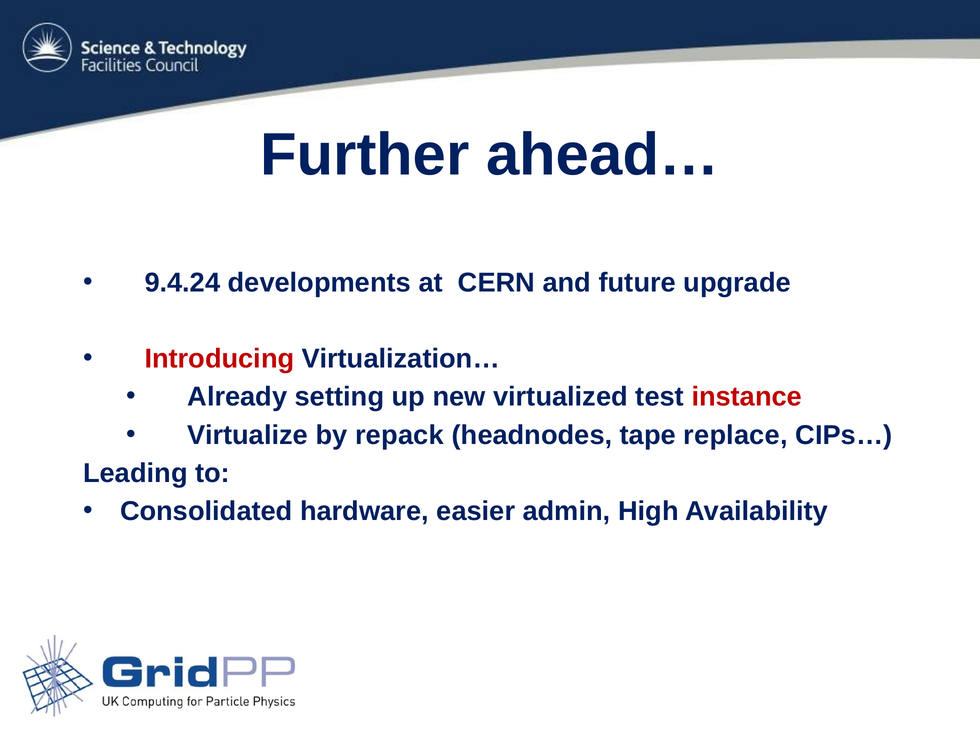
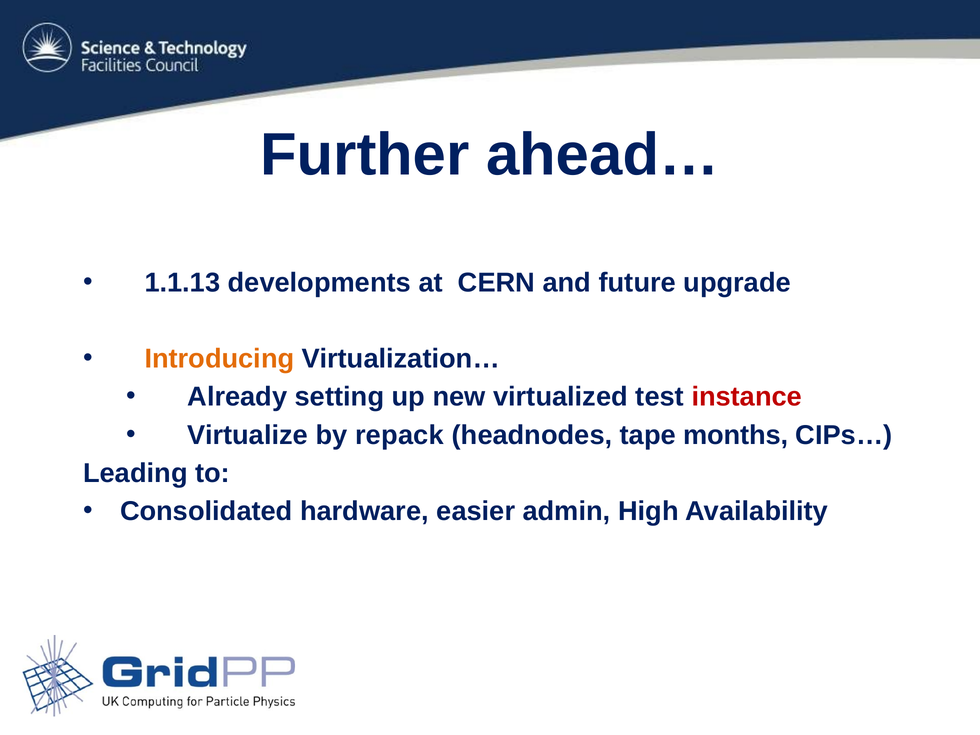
9.4.24: 9.4.24 -> 1.1.13
Introducing colour: red -> orange
replace: replace -> months
